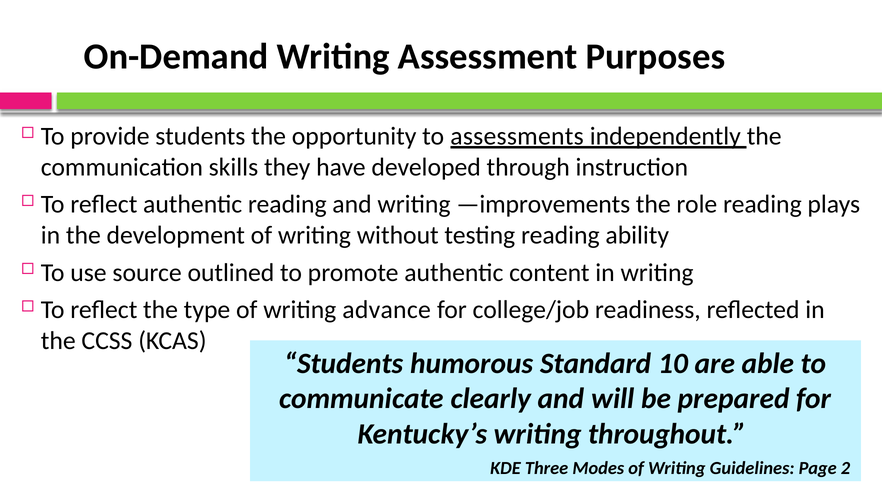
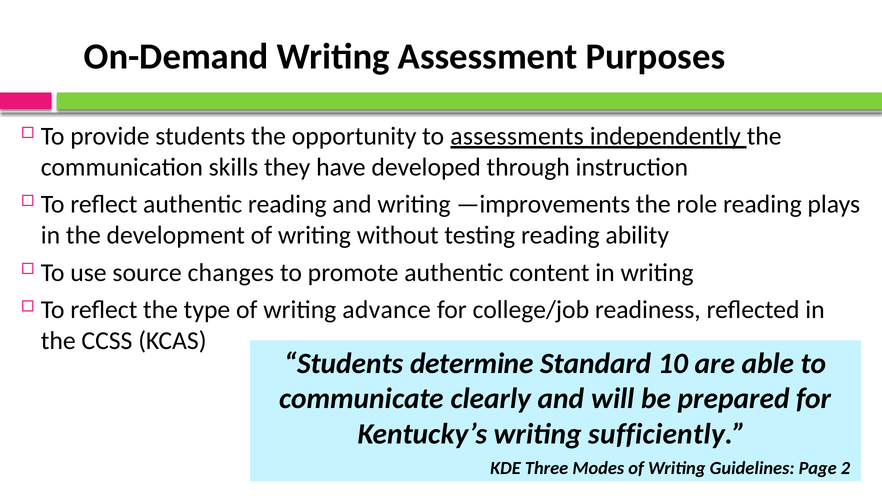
outlined: outlined -> changes
humorous: humorous -> determine
throughout: throughout -> sufficiently
